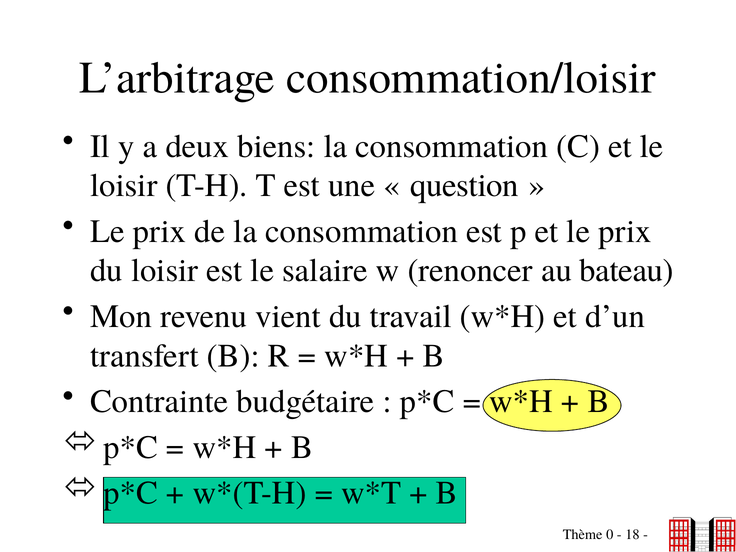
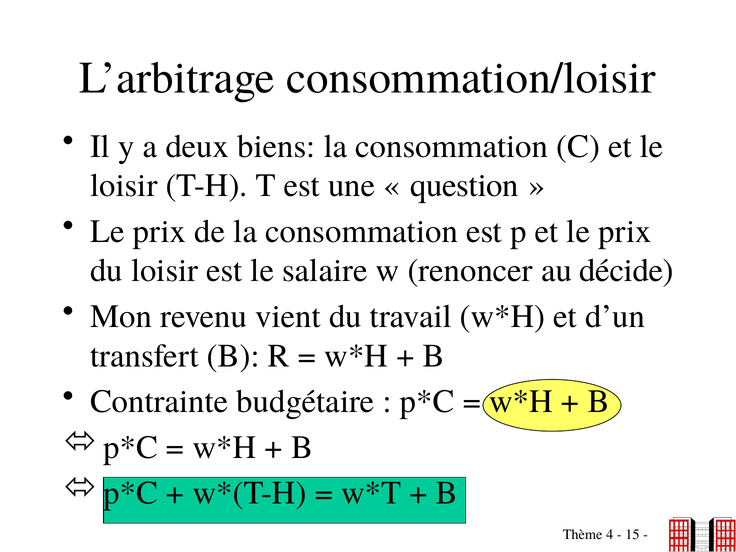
bateau: bateau -> décide
0: 0 -> 4
18: 18 -> 15
